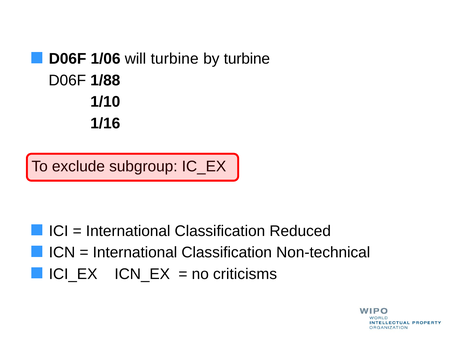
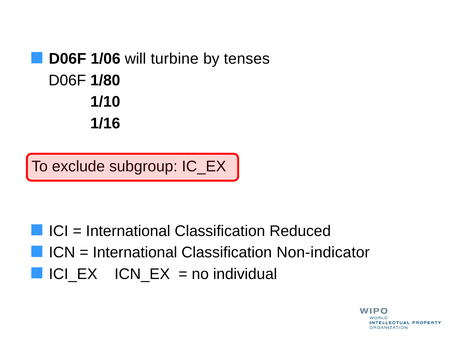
by turbine: turbine -> tenses
1/88: 1/88 -> 1/80
Non-technical: Non-technical -> Non-indicator
criticisms: criticisms -> individual
